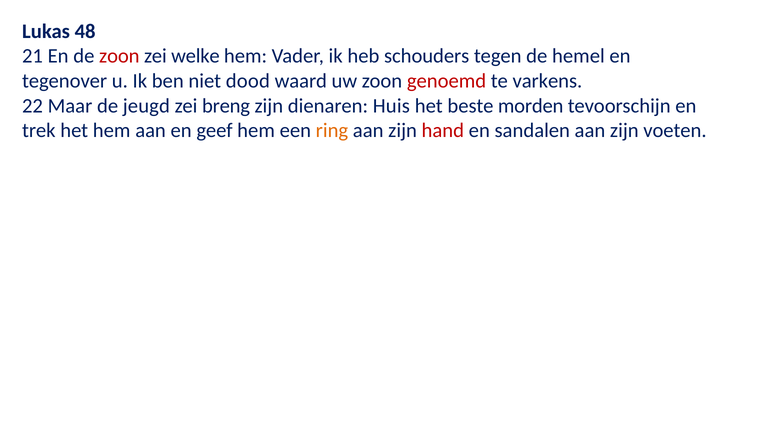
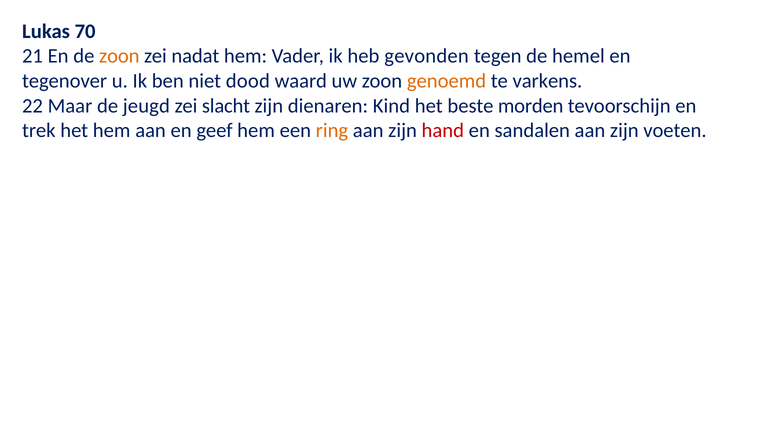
48: 48 -> 70
zoon at (119, 56) colour: red -> orange
welke: welke -> nadat
schouders: schouders -> gevonden
genoemd colour: red -> orange
breng: breng -> slacht
Huis: Huis -> Kind
